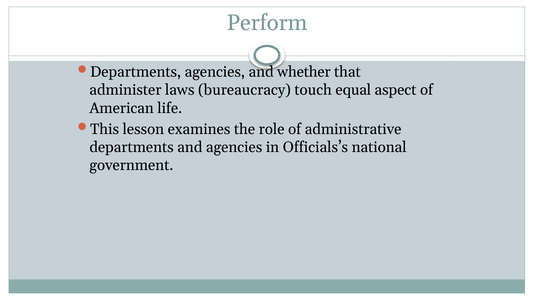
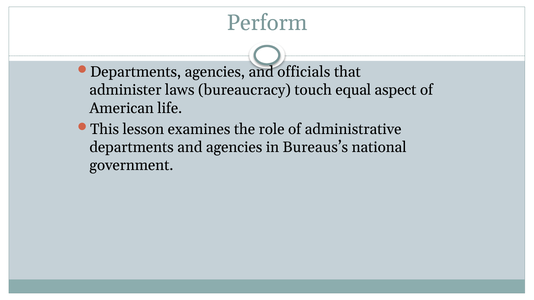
whether: whether -> officials
Officials’s: Officials’s -> Bureaus’s
